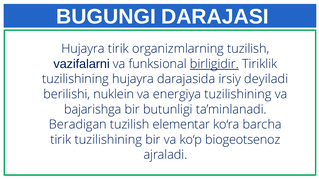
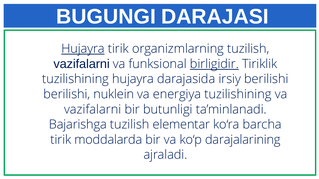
Hujayra at (83, 49) underline: none -> present
irsiy deyiladi: deyiladi -> berilishi
bajarishga at (93, 110): bajarishga -> vazifalarni
Beradigan: Beradigan -> Bajarishga
tirik tuzilishining: tuzilishining -> moddalarda
biogeotsenoz: biogeotsenoz -> darajalarining
